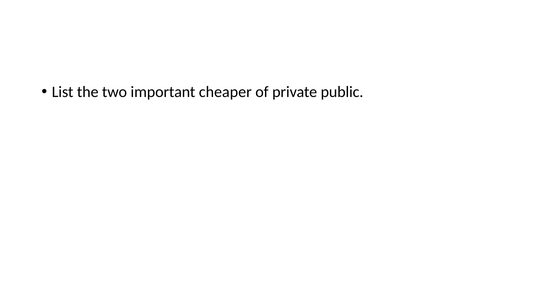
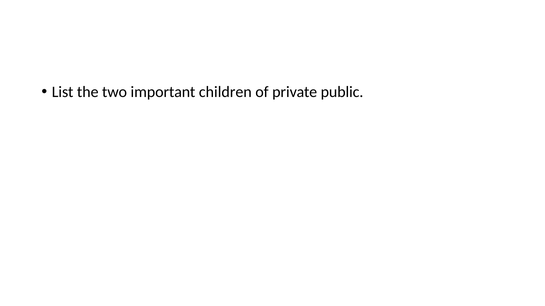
cheaper: cheaper -> children
